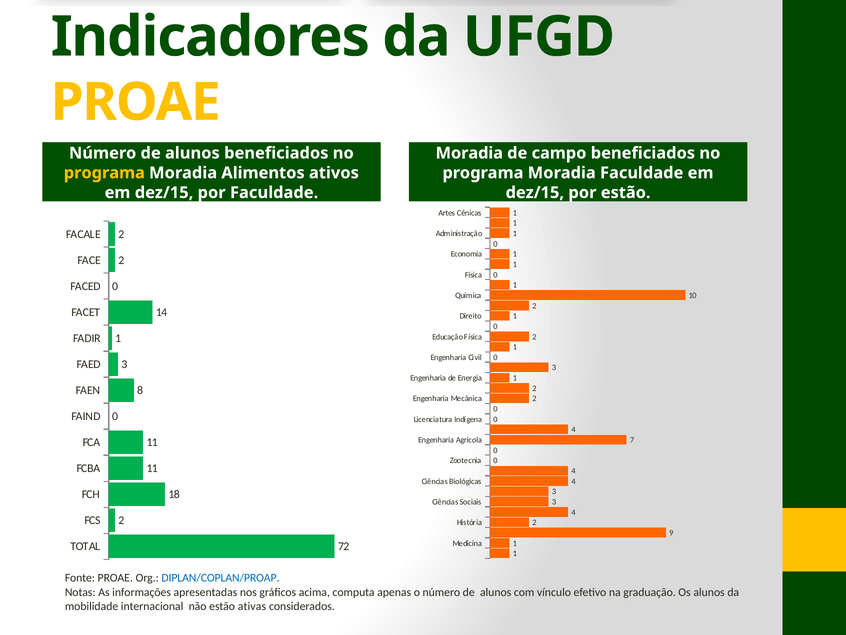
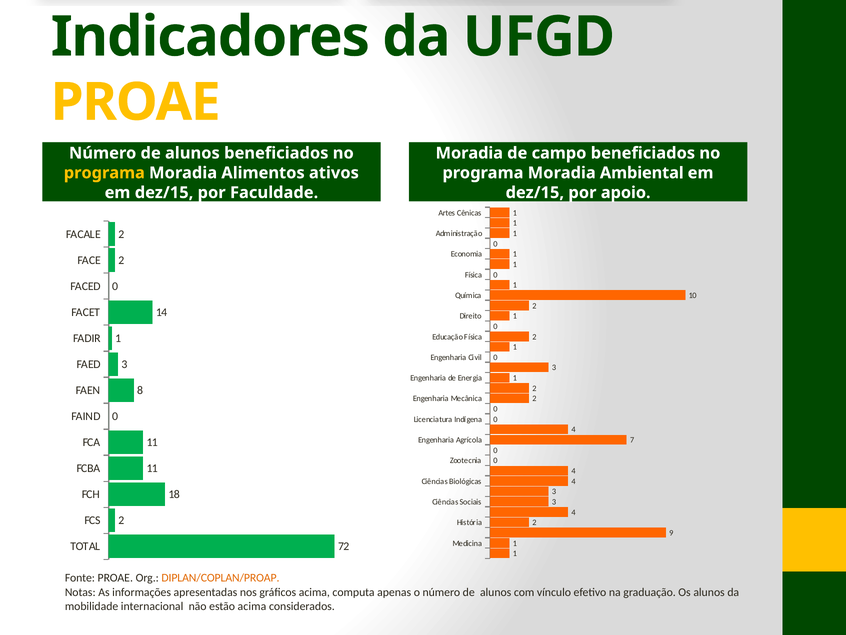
Moradia Faculdade: Faculdade -> Ambiental
por estão: estão -> apoio
DIPLAN/COPLAN/PROAP colour: blue -> orange
estão ativas: ativas -> acima
